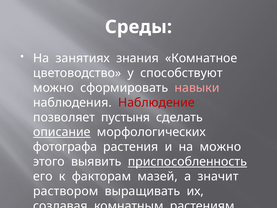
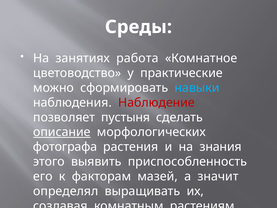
знания: знания -> работа
способствуют: способствуют -> практические
навыки colour: pink -> light blue
на можно: можно -> знания
приспособленность underline: present -> none
раствором: раствором -> определял
